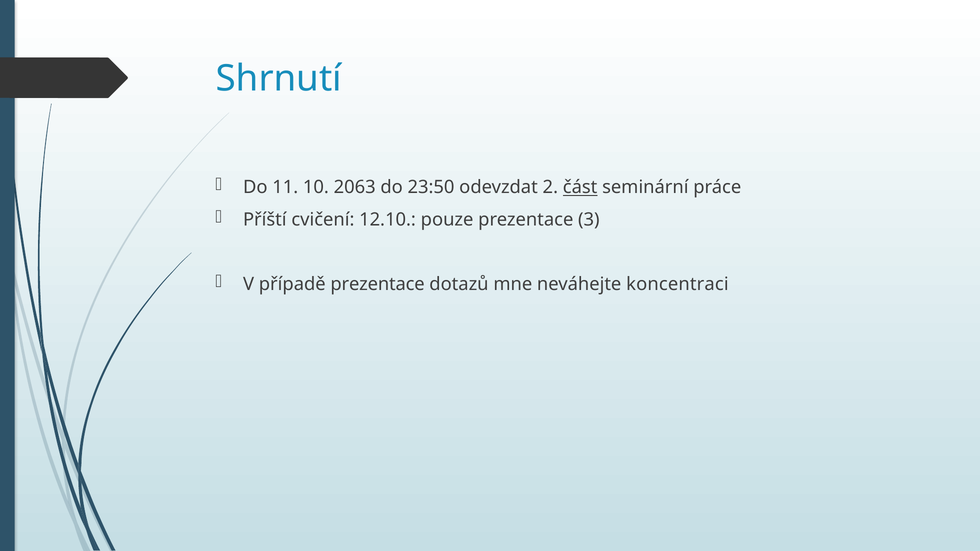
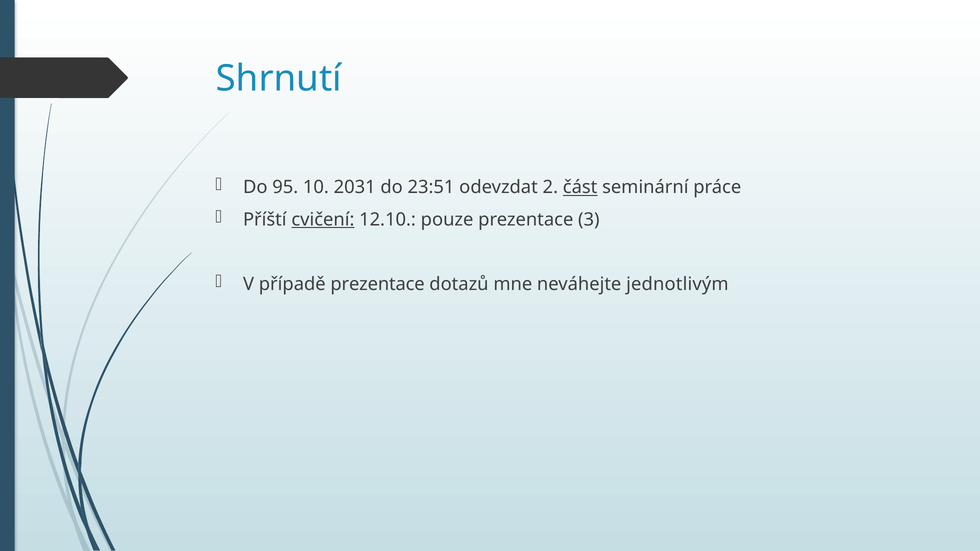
11: 11 -> 95
2063: 2063 -> 2031
23:50: 23:50 -> 23:51
cvičení underline: none -> present
koncentraci: koncentraci -> jednotlivým
